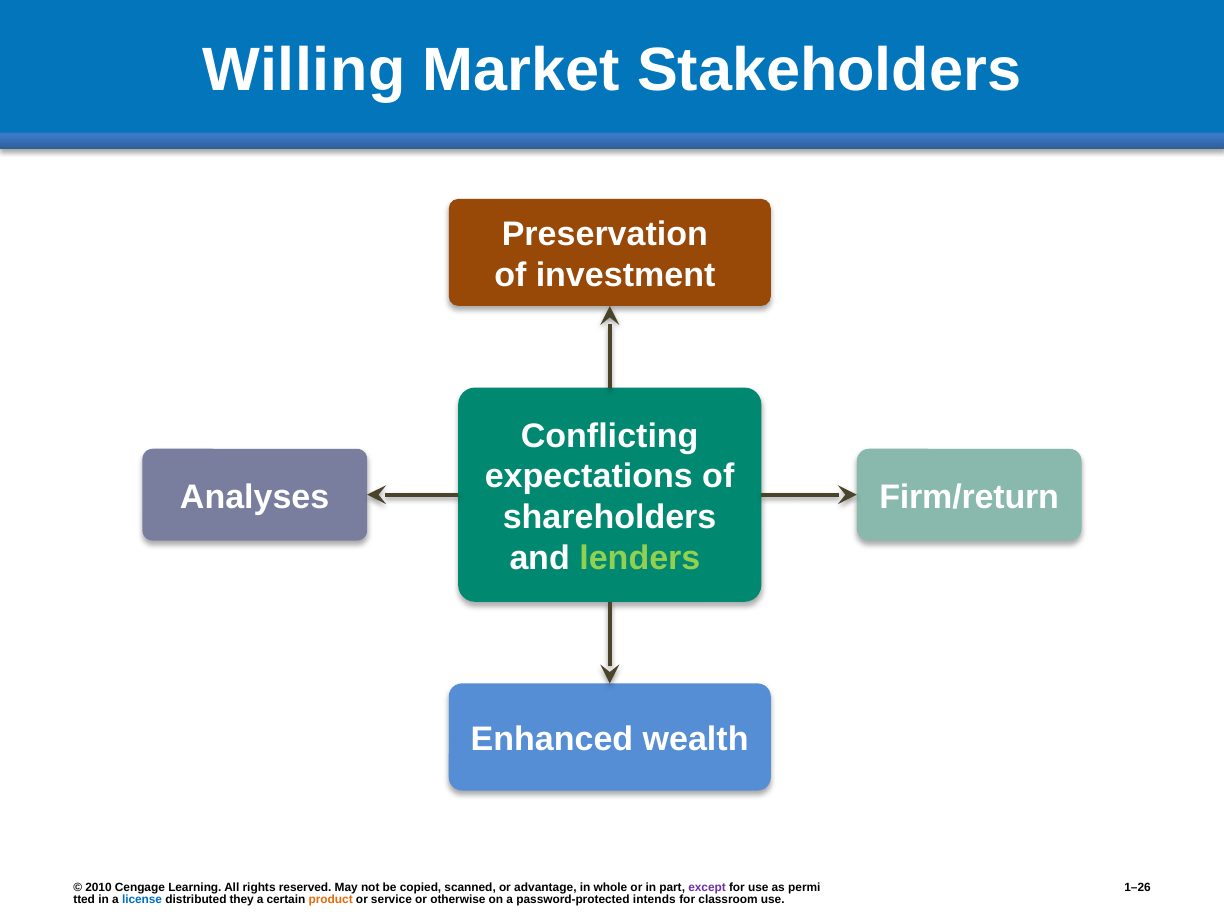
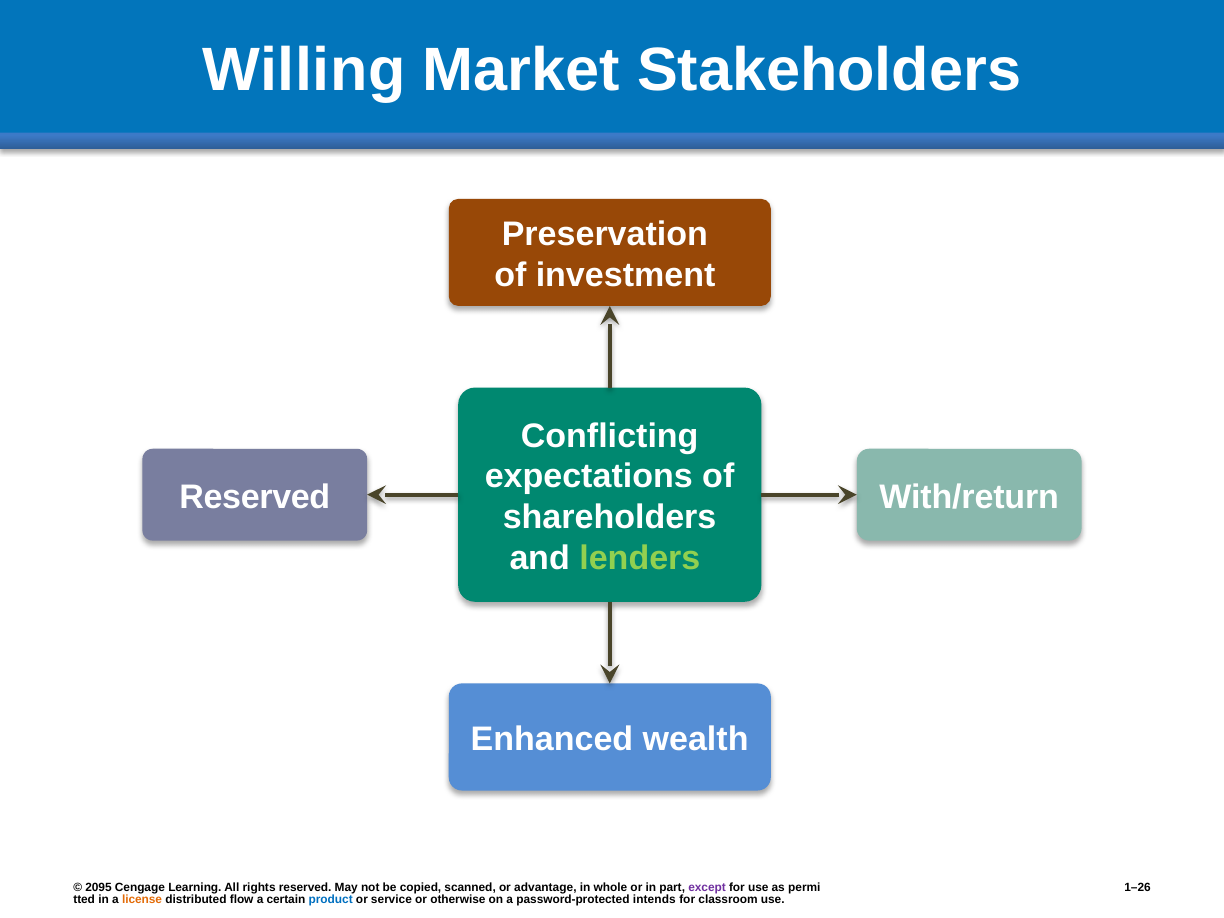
Analyses at (255, 497): Analyses -> Reserved
Firm/return: Firm/return -> With/return
2010: 2010 -> 2095
license colour: blue -> orange
they: they -> flow
product colour: orange -> blue
